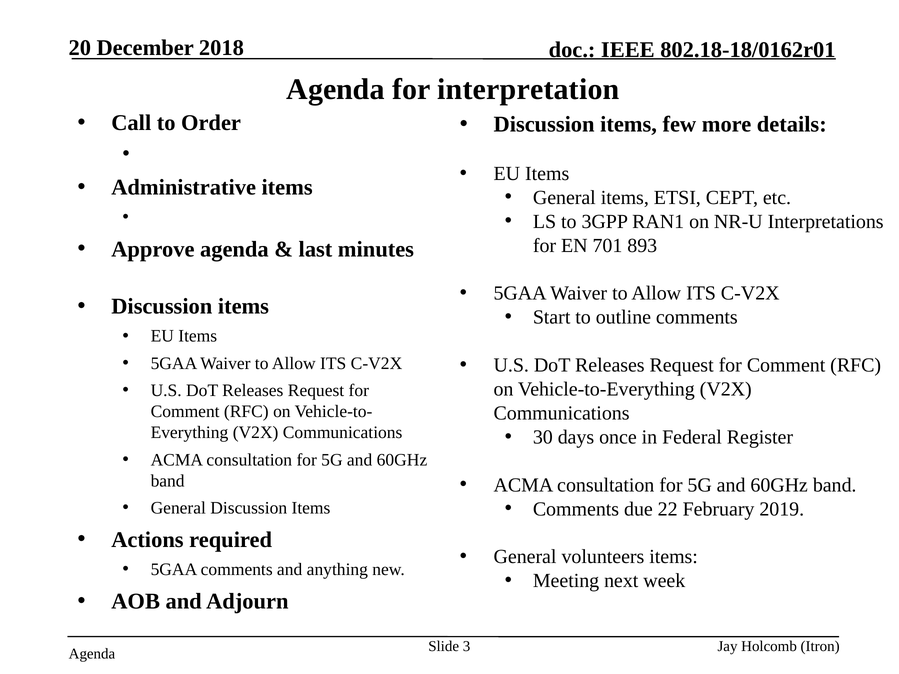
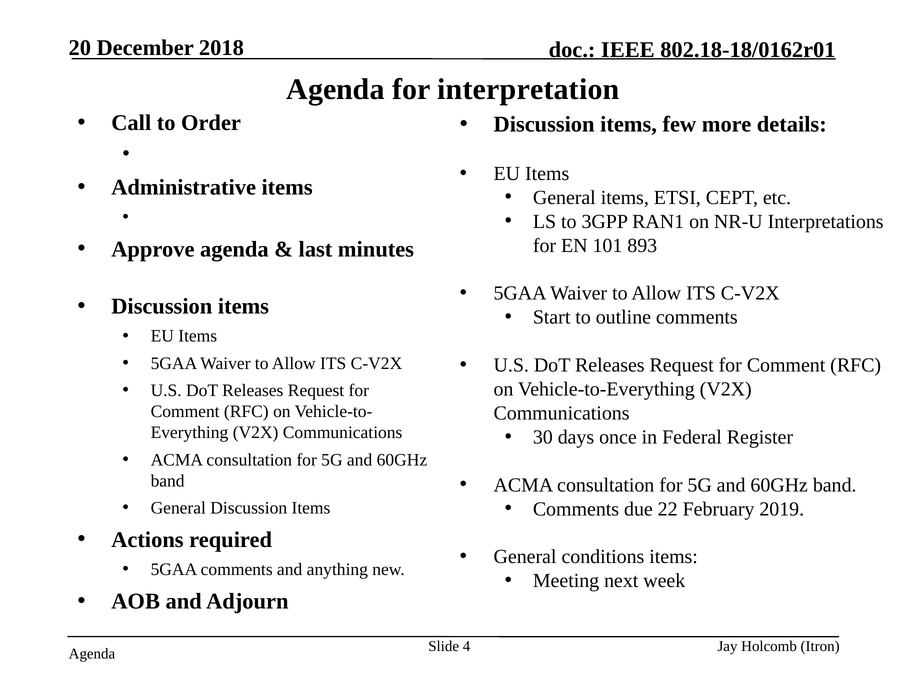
701: 701 -> 101
volunteers: volunteers -> conditions
3: 3 -> 4
